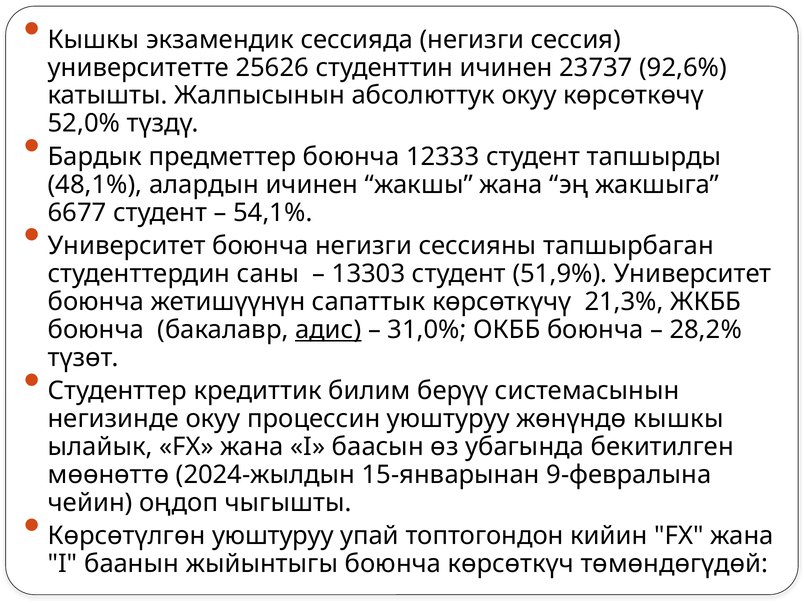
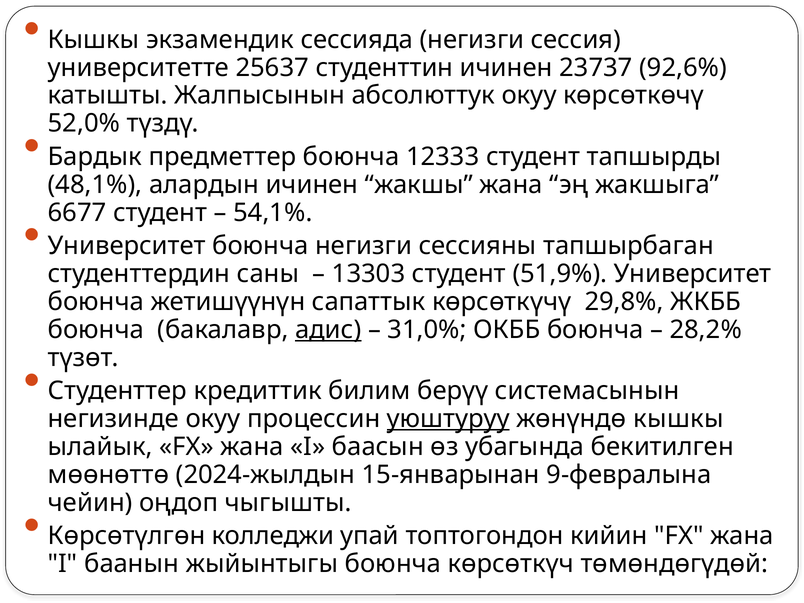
25626: 25626 -> 25637
21,3%: 21,3% -> 29,8%
уюштуруу at (448, 419) underline: none -> present
Көрсөтүлгөн уюштуруу: уюштуруу -> колледжи
